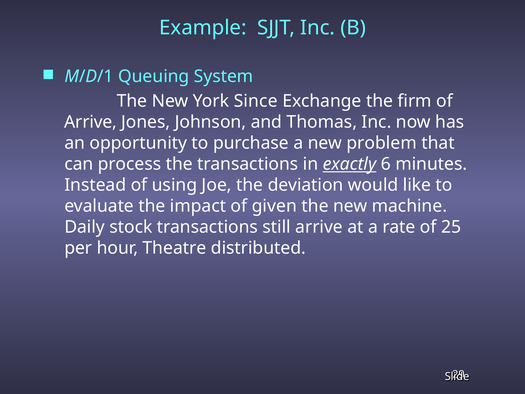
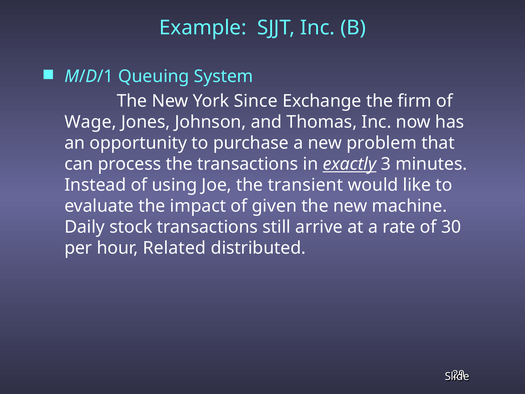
Arrive at (91, 122): Arrive -> Wage
6: 6 -> 3
deviation: deviation -> transient
25: 25 -> 30
Theatre: Theatre -> Related
